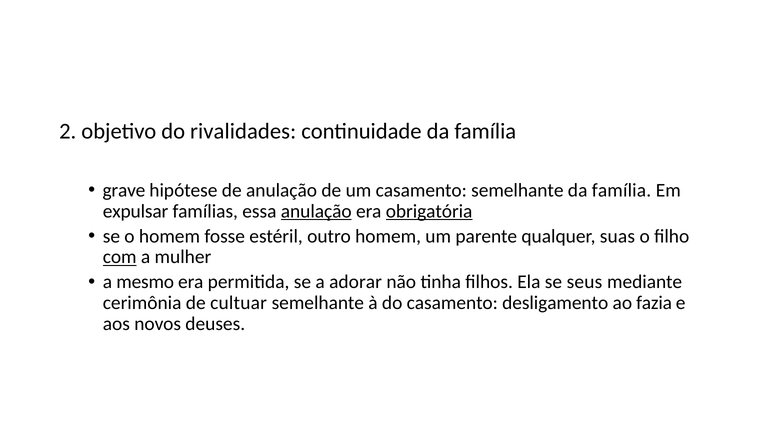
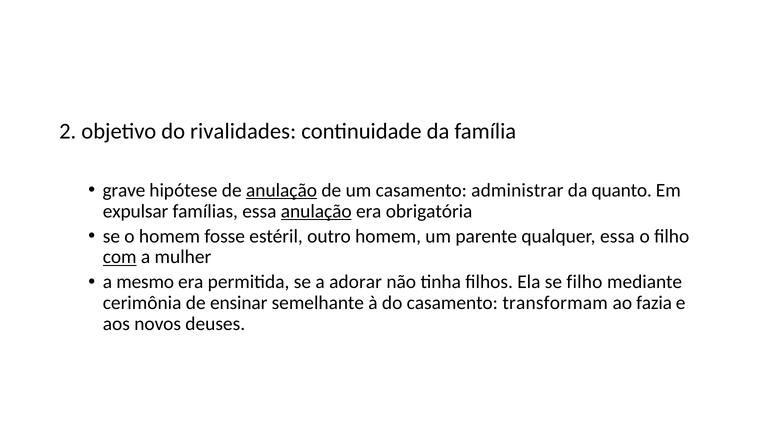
anulação at (282, 190) underline: none -> present
casamento semelhante: semelhante -> administrar
família at (622, 190): família -> quanto
obrigatória underline: present -> none
qualquer suas: suas -> essa
se seus: seus -> filho
cultuar: cultuar -> ensinar
desligamento: desligamento -> transformam
